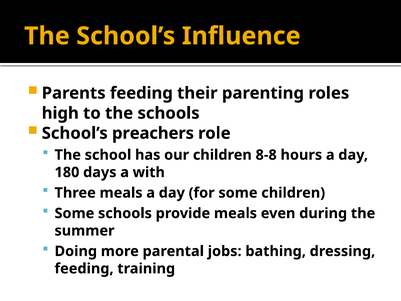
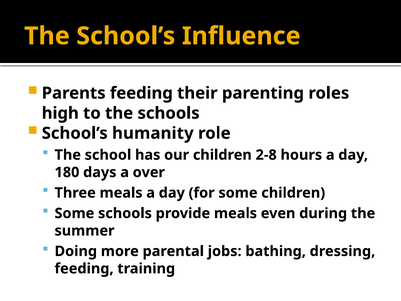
preachers: preachers -> humanity
8-8: 8-8 -> 2-8
with: with -> over
